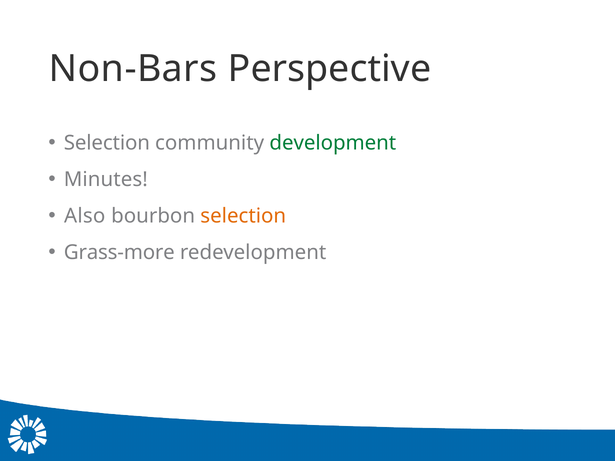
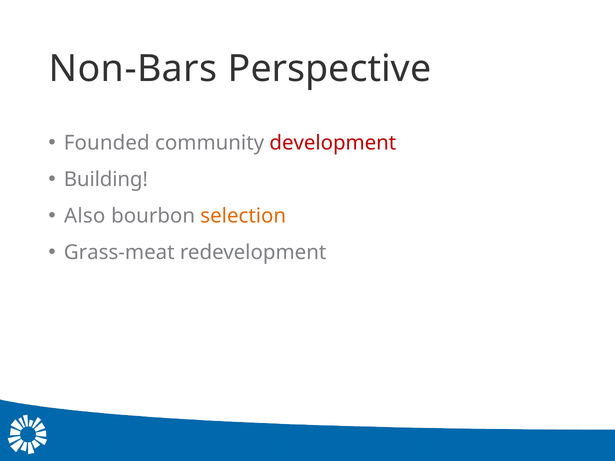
Selection at (107, 143): Selection -> Founded
development colour: green -> red
Minutes: Minutes -> Building
Grass-more: Grass-more -> Grass-meat
